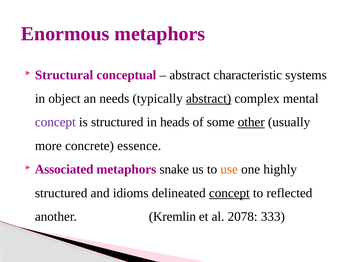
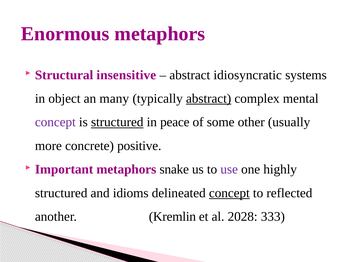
conceptual: conceptual -> insensitive
characteristic: characteristic -> idiosyncratic
needs: needs -> many
structured at (117, 122) underline: none -> present
heads: heads -> peace
other underline: present -> none
essence: essence -> positive
Associated: Associated -> Important
use colour: orange -> purple
2078: 2078 -> 2028
